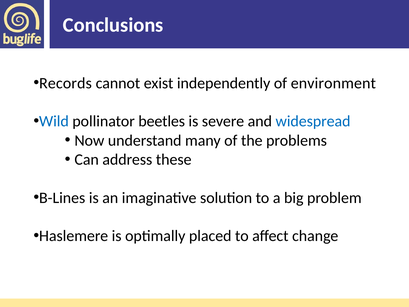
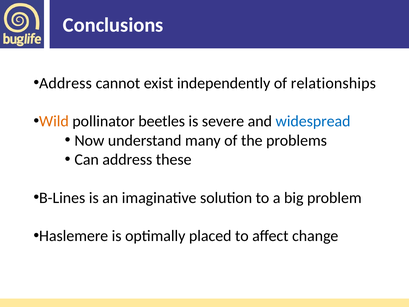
Records at (65, 83): Records -> Address
environment: environment -> relationships
Wild colour: blue -> orange
